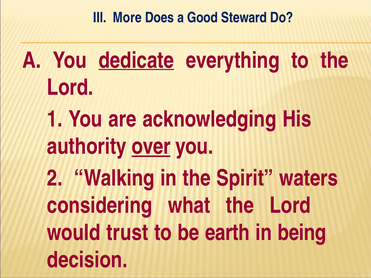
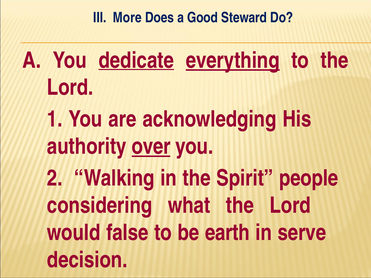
everything underline: none -> present
waters: waters -> people
trust: trust -> false
being: being -> serve
